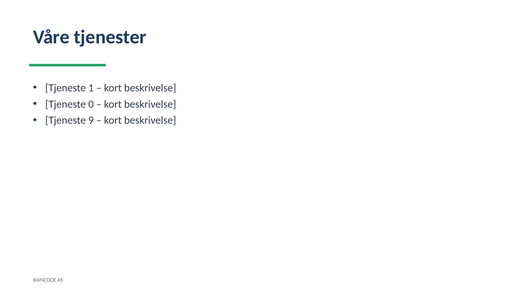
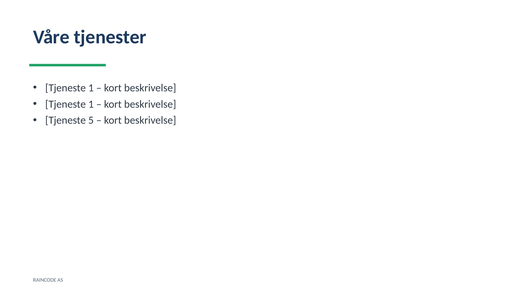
0 at (91, 104): 0 -> 1
9: 9 -> 5
